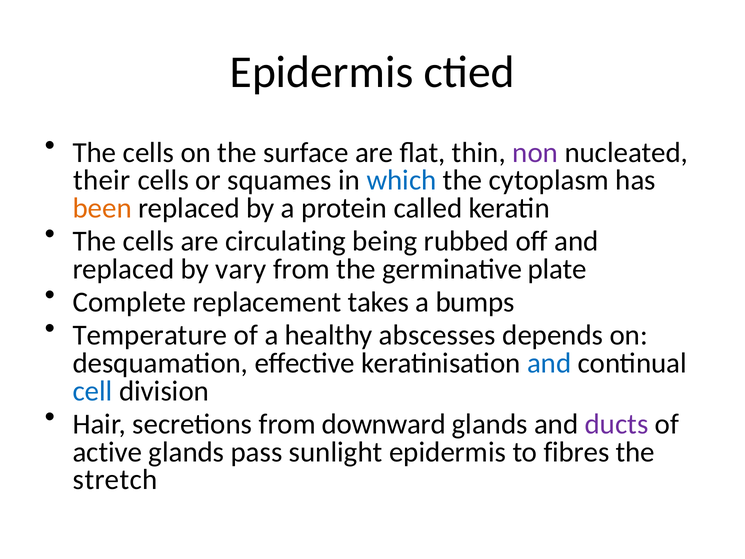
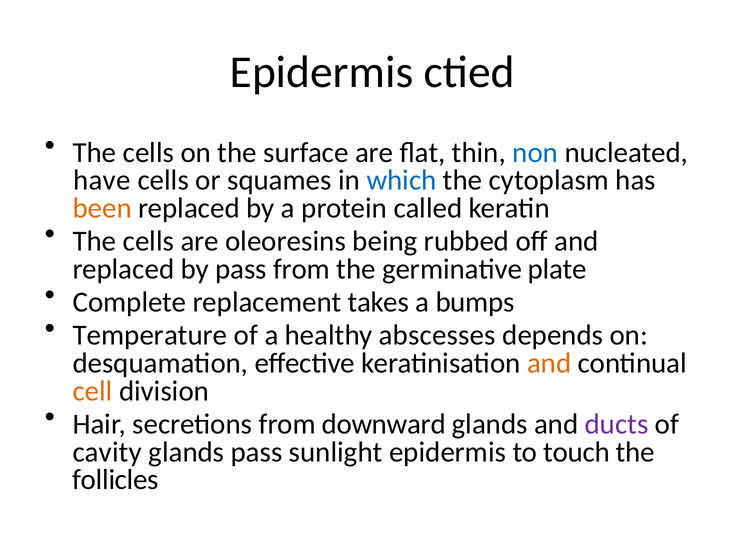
non colour: purple -> blue
their: their -> have
circulating: circulating -> oleoresins
by vary: vary -> pass
and at (549, 363) colour: blue -> orange
cell colour: blue -> orange
active: active -> cavity
fibres: fibres -> touch
stretch: stretch -> follicles
